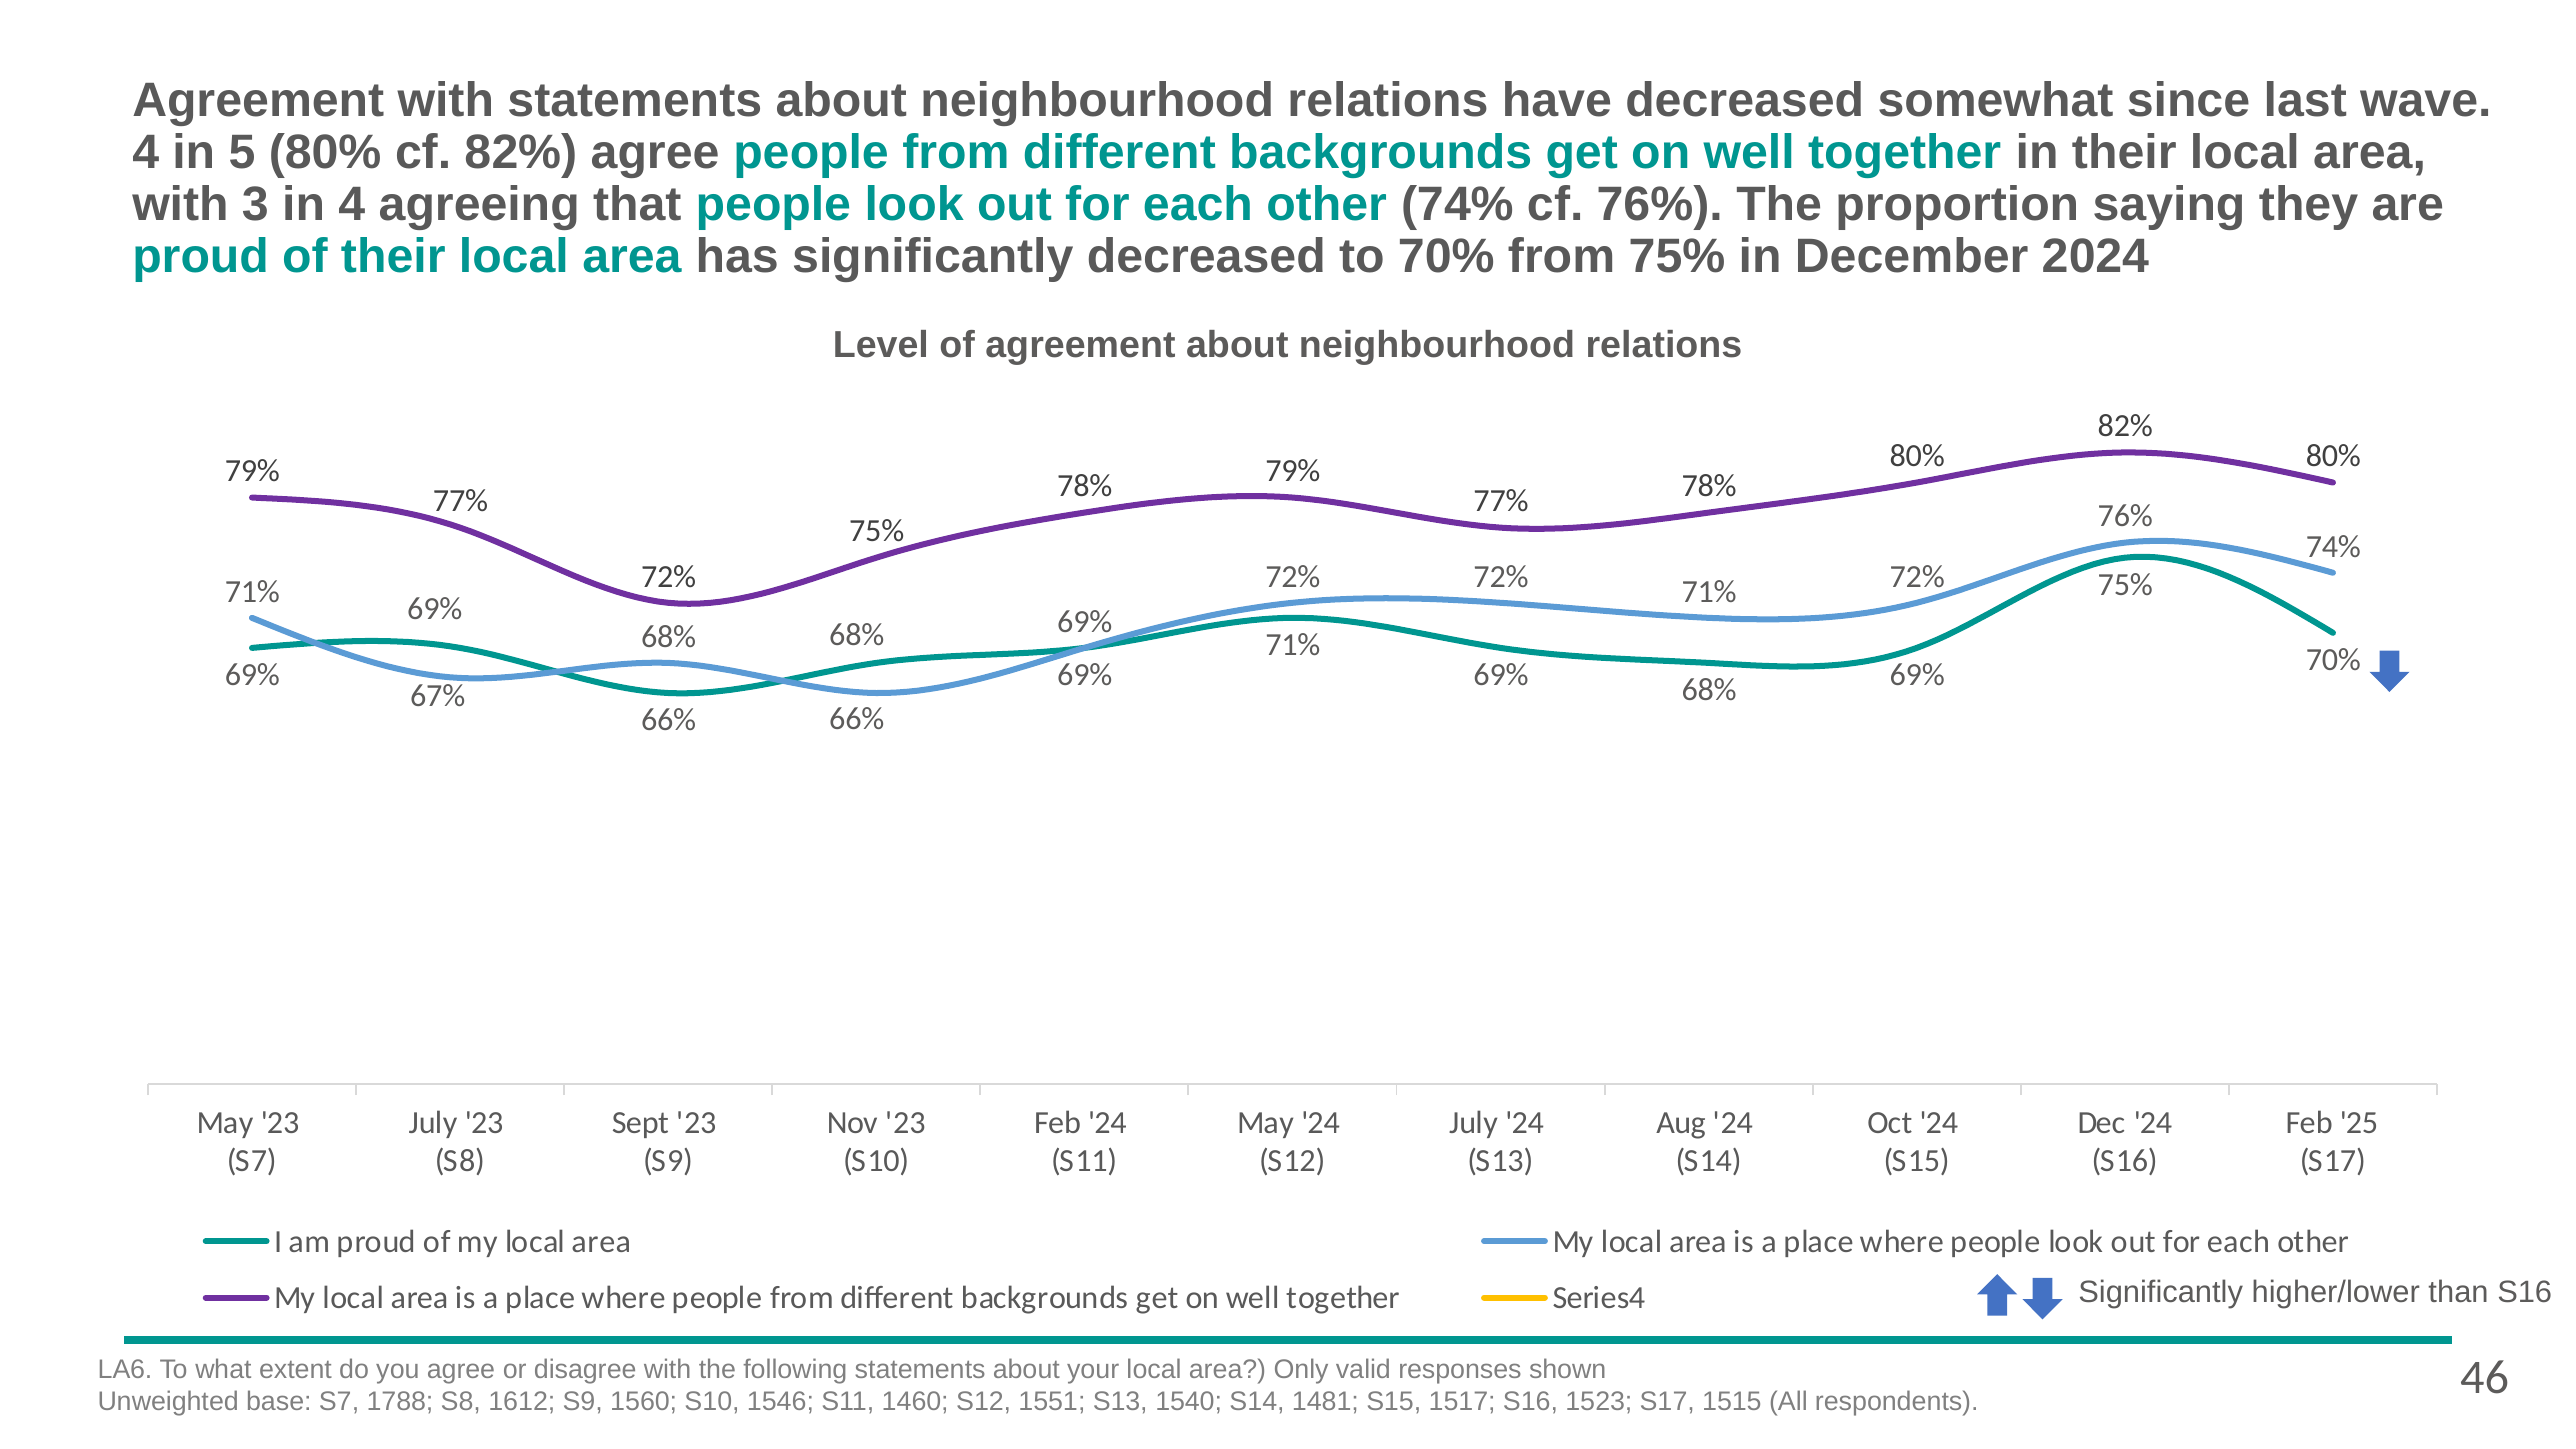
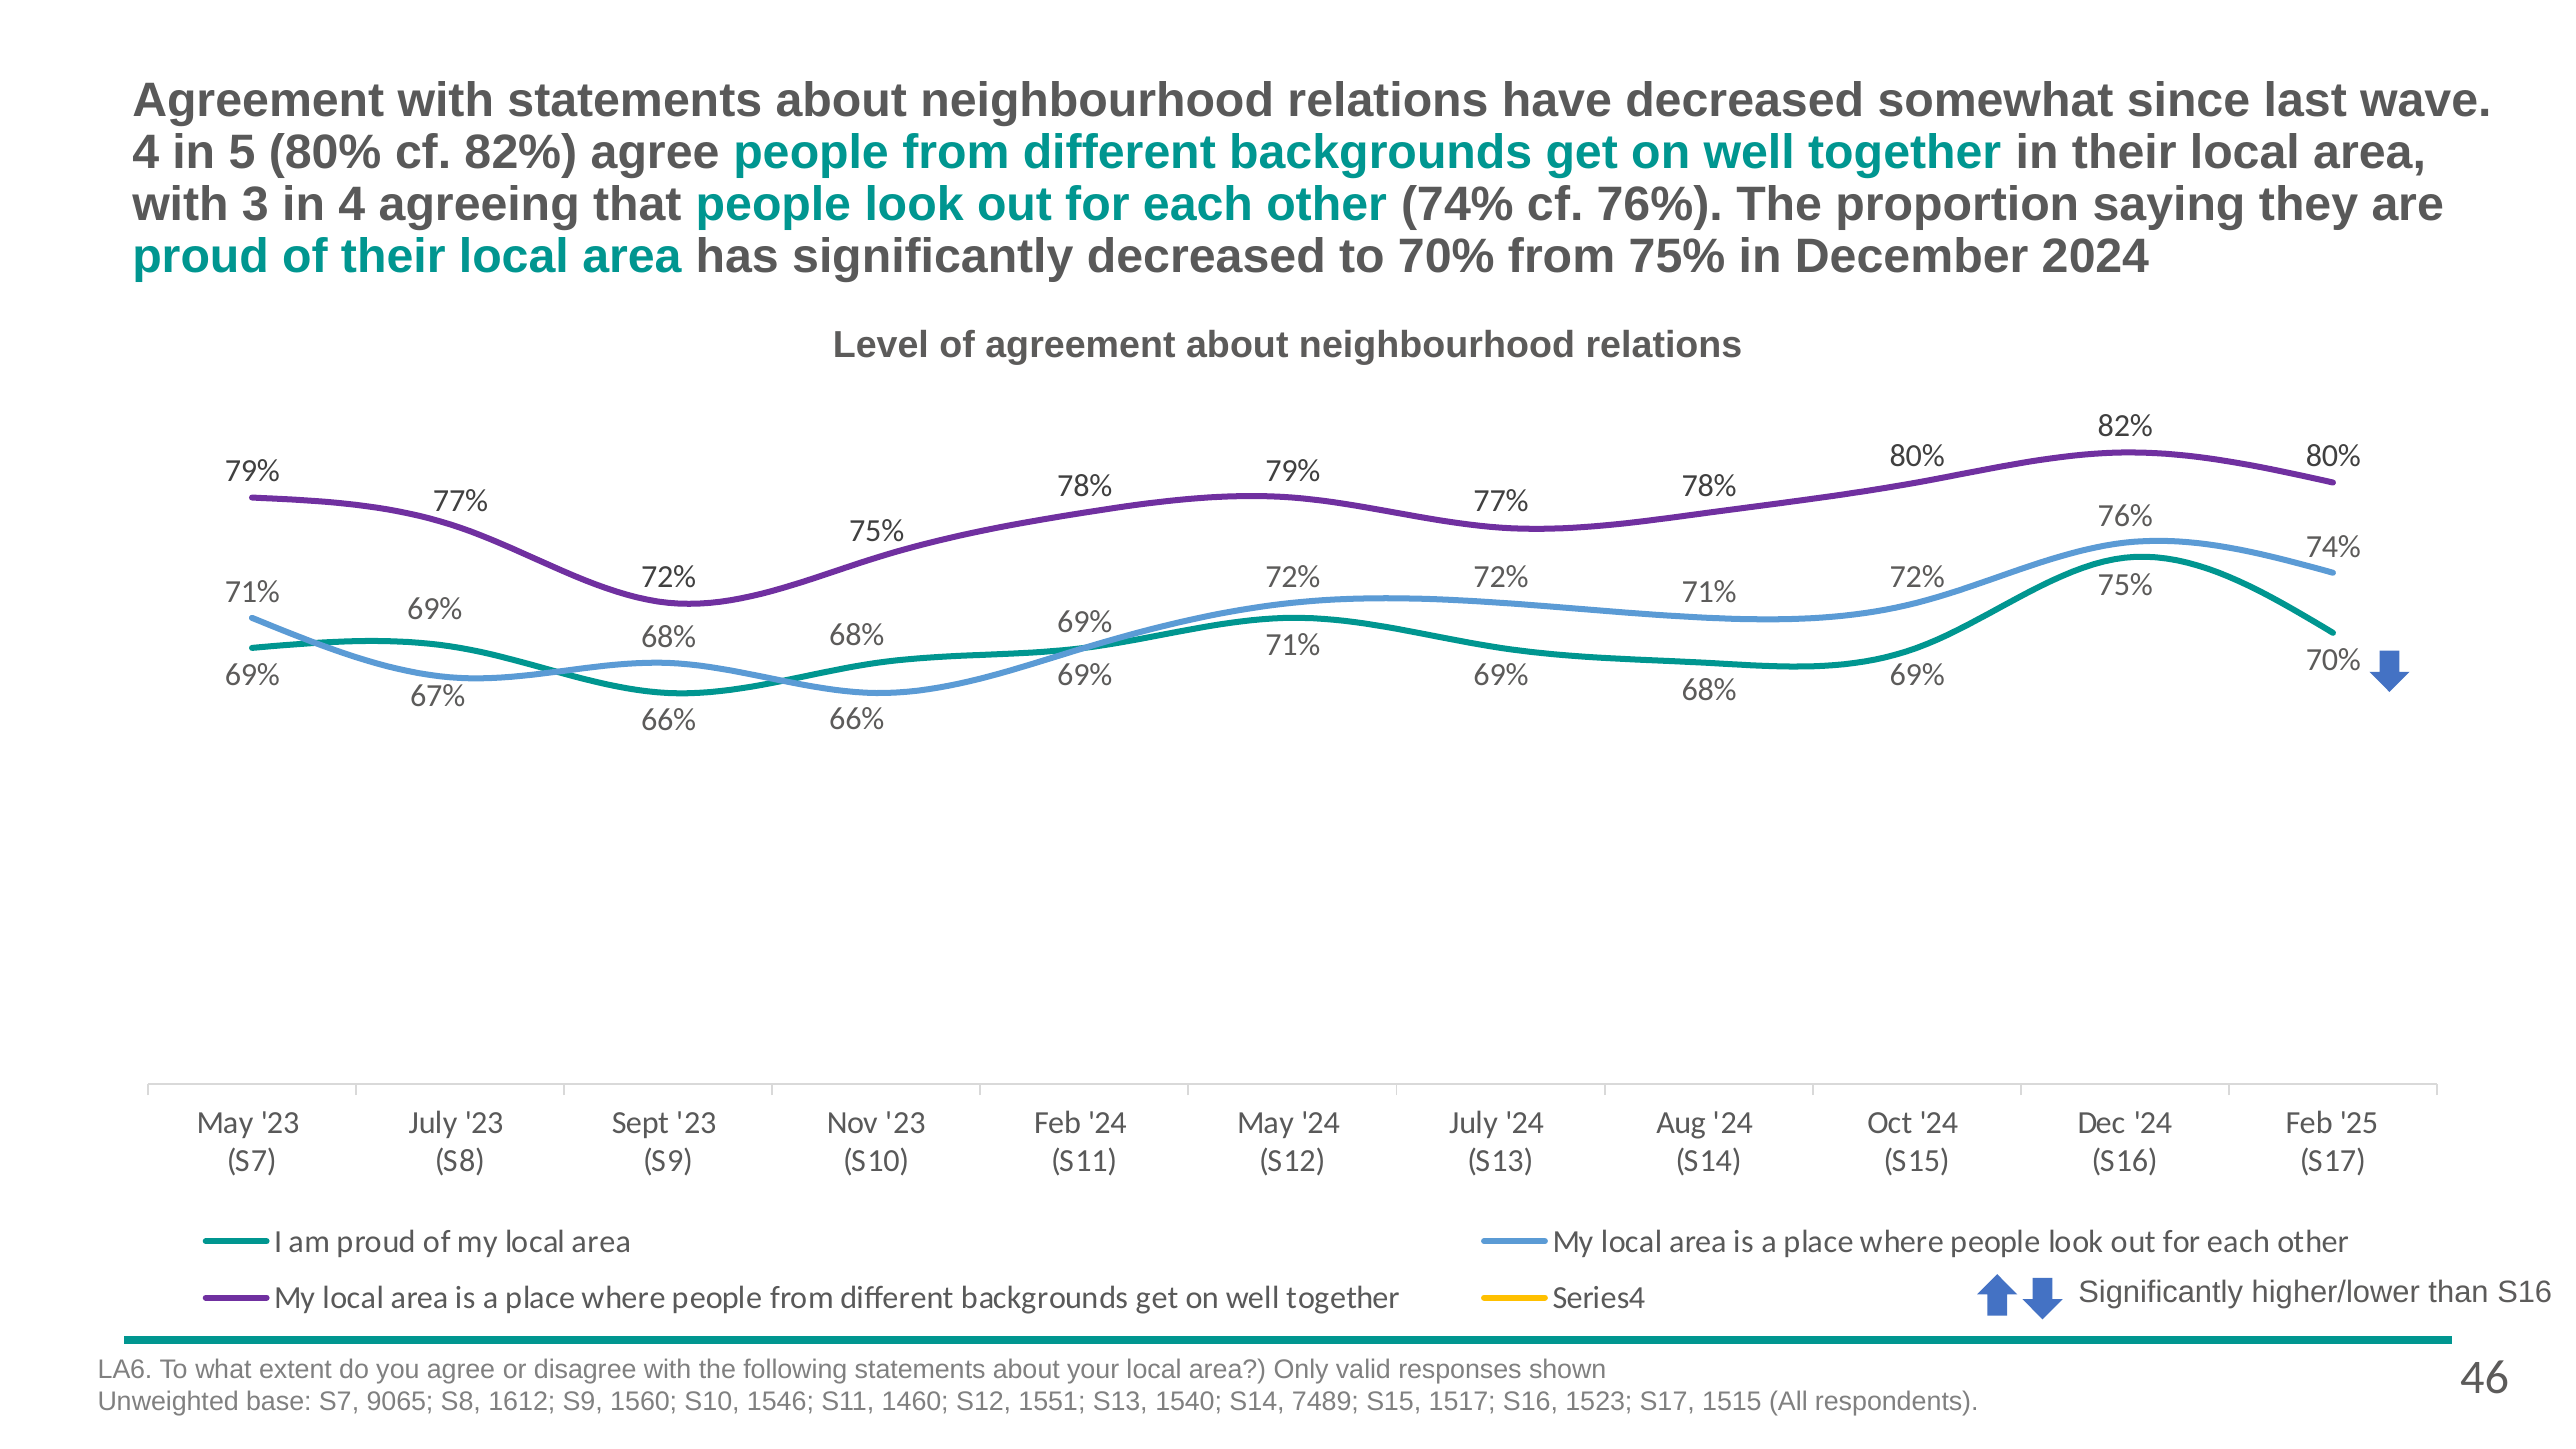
1788: 1788 -> 9065
1481: 1481 -> 7489
